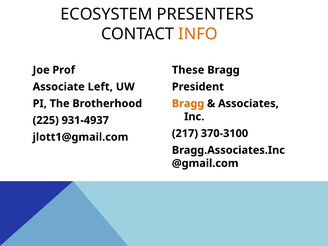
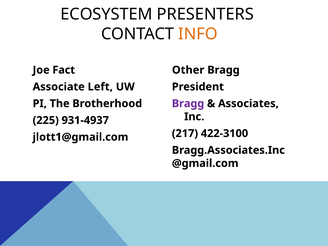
Prof: Prof -> Fact
These: These -> Other
Bragg at (188, 104) colour: orange -> purple
370-3100: 370-3100 -> 422-3100
